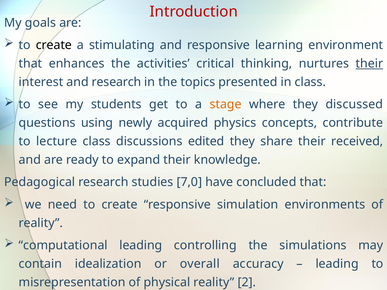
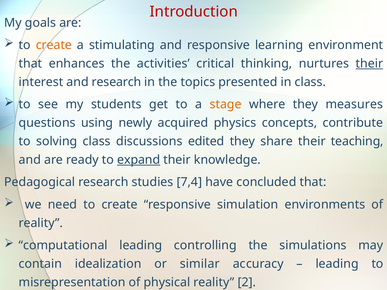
create at (54, 45) colour: black -> orange
discussed: discussed -> measures
lecture: lecture -> solving
received: received -> teaching
expand underline: none -> present
7,0: 7,0 -> 7,4
overall: overall -> similar
